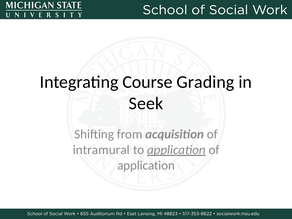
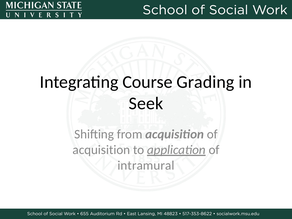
intramural at (101, 150): intramural -> acquisition
application at (146, 165): application -> intramural
